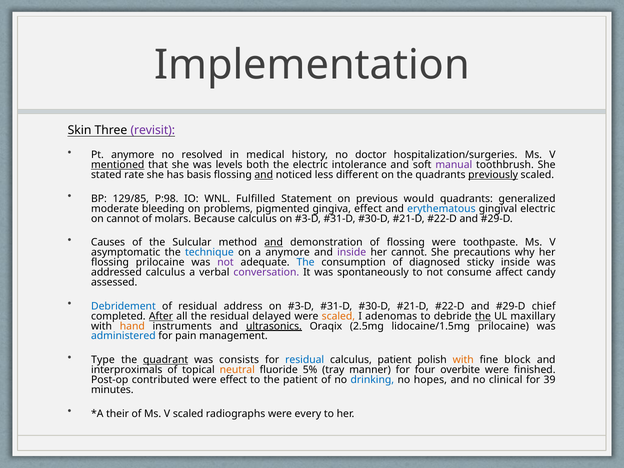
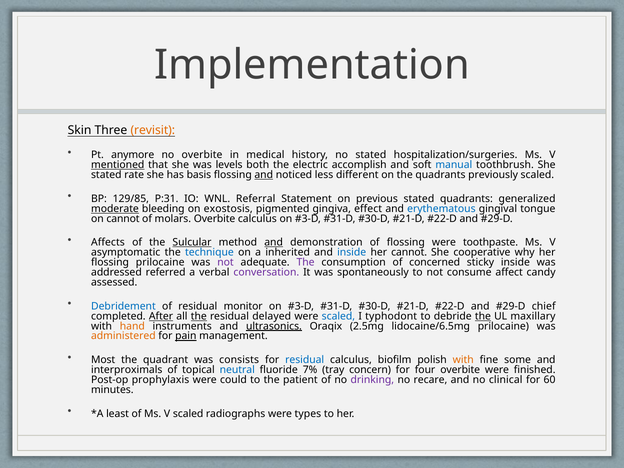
revisit colour: purple -> orange
no resolved: resolved -> overbite
no doctor: doctor -> stated
intolerance: intolerance -> accomplish
manual colour: purple -> blue
previously underline: present -> none
P:98: P:98 -> P:31
Fulfilled: Fulfilled -> Referral
previous would: would -> stated
moderate underline: none -> present
problems: problems -> exostosis
gingival electric: electric -> tongue
molars Because: Because -> Overbite
Causes: Causes -> Affects
Sulcular underline: none -> present
a anymore: anymore -> inherited
inside at (352, 252) colour: purple -> blue
precautions: precautions -> cooperative
The at (306, 262) colour: blue -> purple
diagnosed: diagnosed -> concerned
addressed calculus: calculus -> referred
address: address -> monitor
the at (199, 316) underline: none -> present
scaled at (338, 316) colour: orange -> blue
adenomas: adenomas -> typhodont
lidocaine/1.5mg: lidocaine/1.5mg -> lidocaine/6.5mg
administered colour: blue -> orange
pain underline: none -> present
Type: Type -> Most
quadrant underline: present -> none
calculus patient: patient -> biofilm
block: block -> some
neutral colour: orange -> blue
5%: 5% -> 7%
manner: manner -> concern
contributed: contributed -> prophylaxis
were effect: effect -> could
drinking colour: blue -> purple
hopes: hopes -> recare
39: 39 -> 60
their: their -> least
every: every -> types
